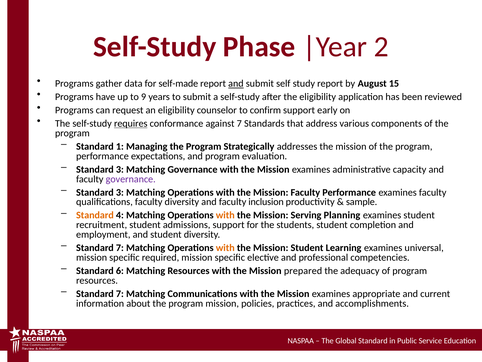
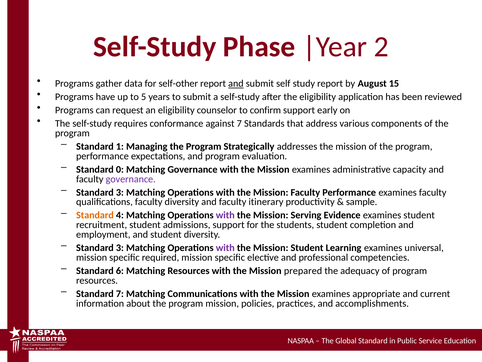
self-made: self-made -> self-other
9: 9 -> 5
requires underline: present -> none
3 at (120, 169): 3 -> 0
inclusion: inclusion -> itinerary
with at (225, 215) colour: orange -> purple
Planning: Planning -> Evidence
7 at (120, 248): 7 -> 3
with at (225, 248) colour: orange -> purple
